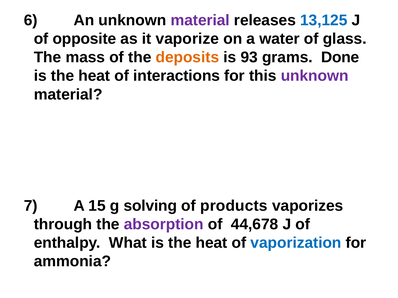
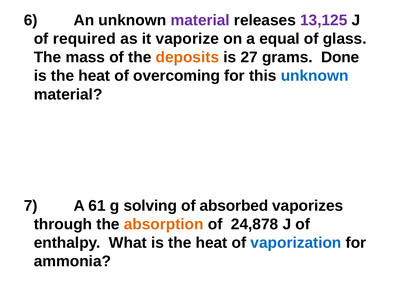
13,125 colour: blue -> purple
opposite: opposite -> required
water: water -> equal
93: 93 -> 27
interactions: interactions -> overcoming
unknown at (315, 76) colour: purple -> blue
15: 15 -> 61
products: products -> absorbed
absorption colour: purple -> orange
44,678: 44,678 -> 24,878
